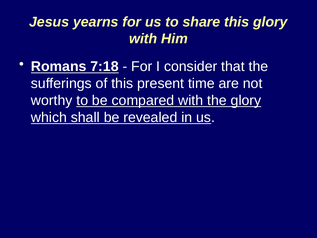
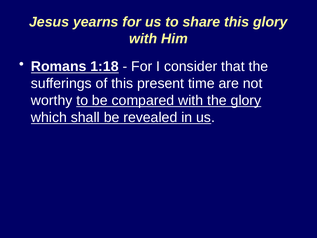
7:18: 7:18 -> 1:18
